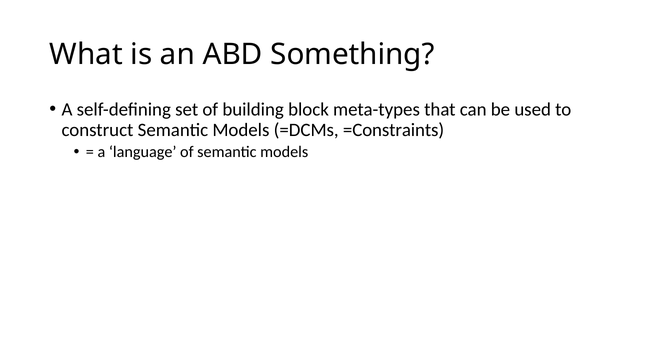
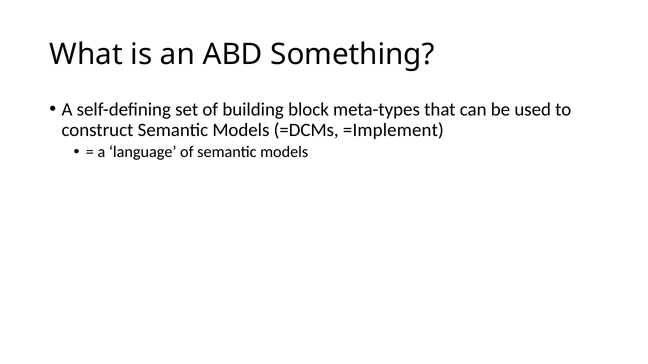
=Constraints: =Constraints -> =Implement
